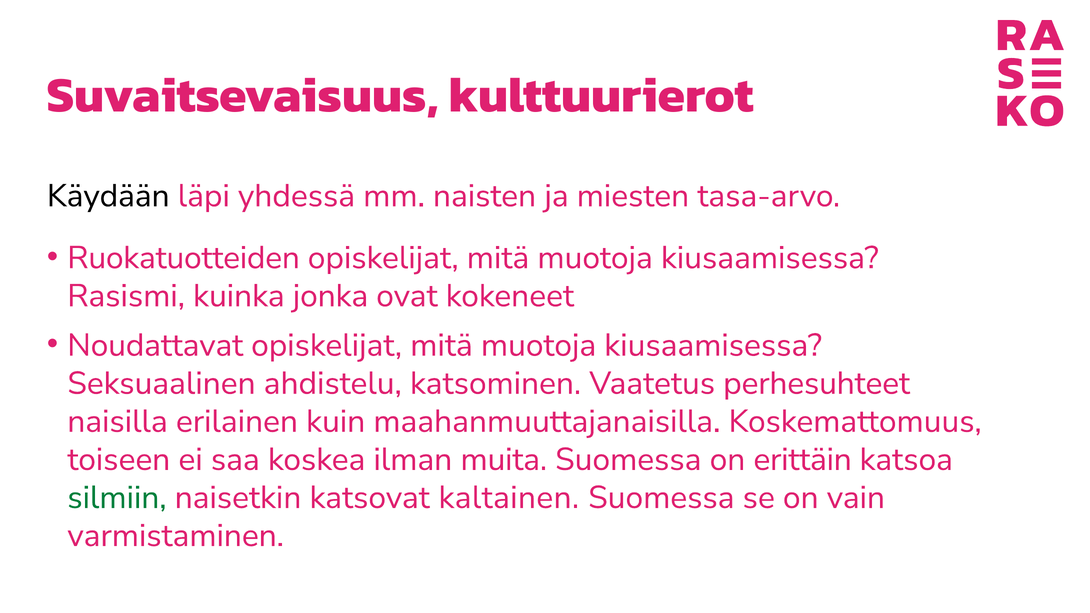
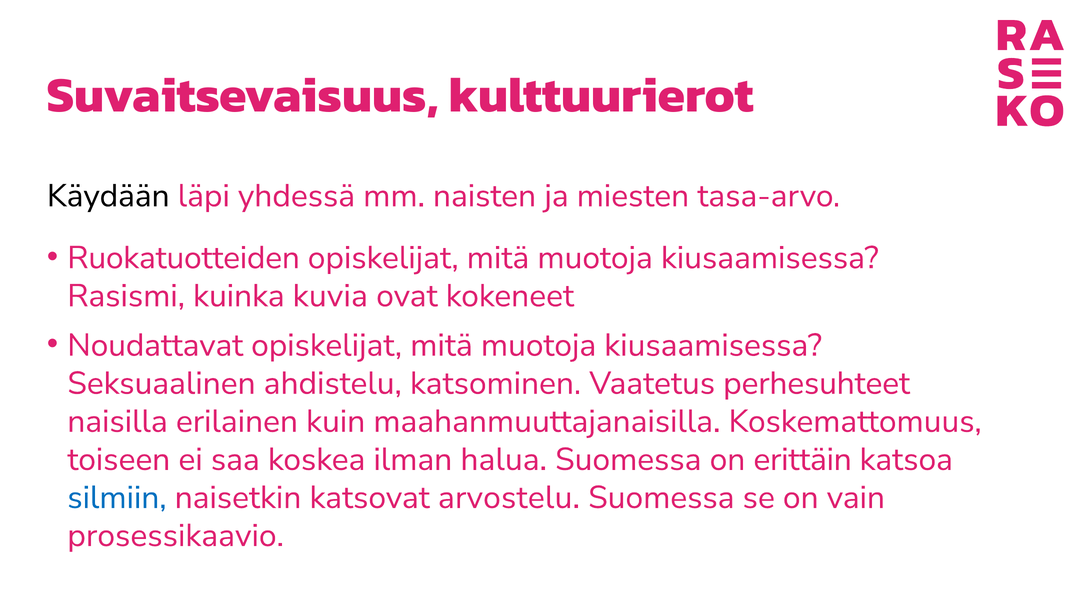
jonka: jonka -> kuvia
muita: muita -> halua
silmiin colour: green -> blue
kaltainen: kaltainen -> arvostelu
varmistaminen: varmistaminen -> prosessikaavio
